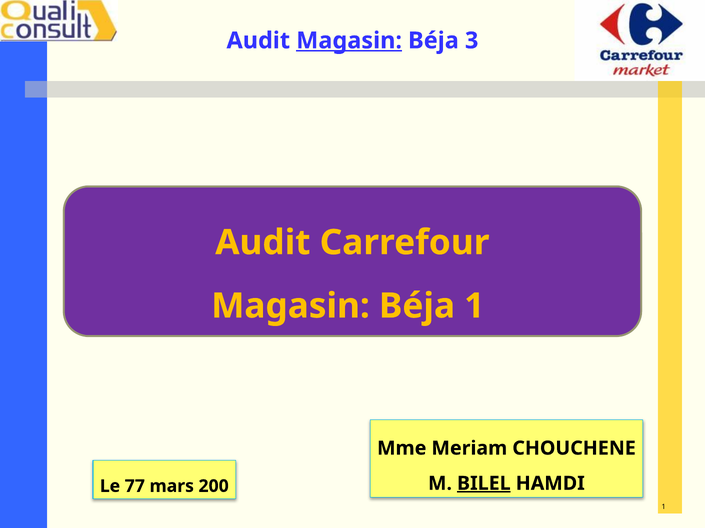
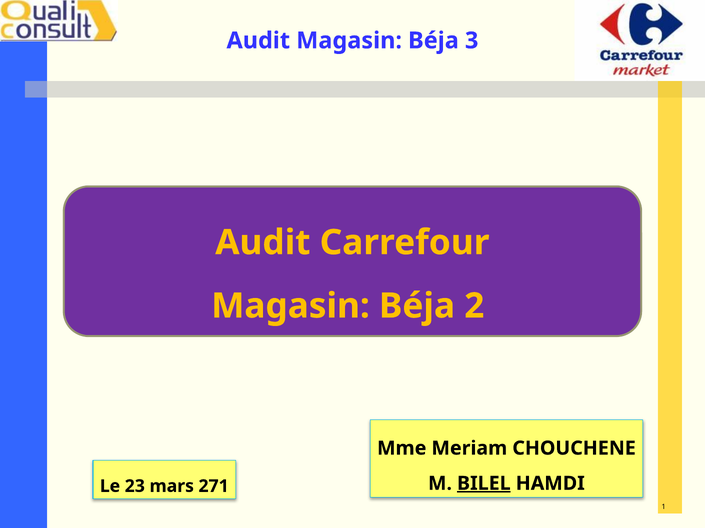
Magasin at (349, 41) underline: present -> none
Béja 1: 1 -> 2
77: 77 -> 23
200: 200 -> 271
